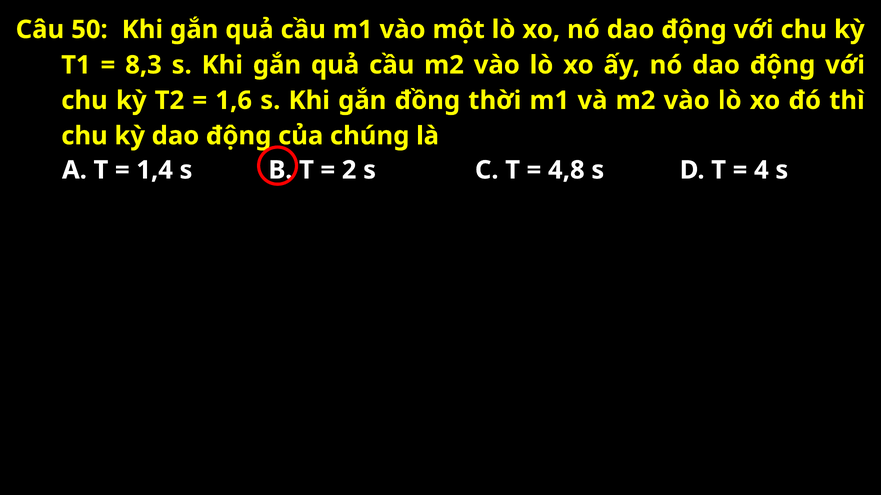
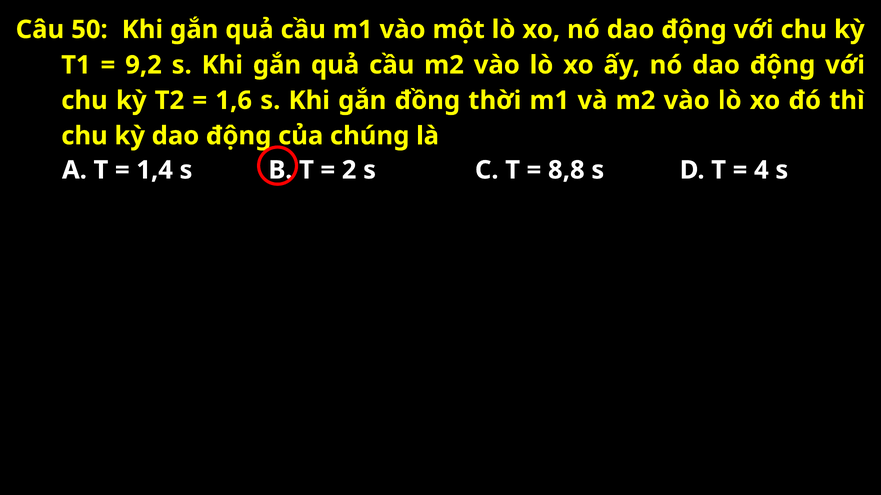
8,3: 8,3 -> 9,2
4,8: 4,8 -> 8,8
